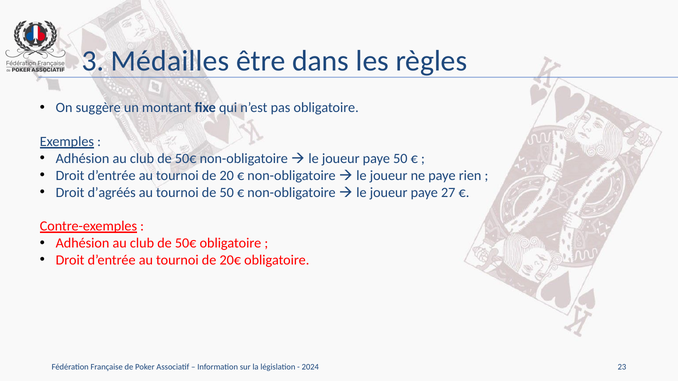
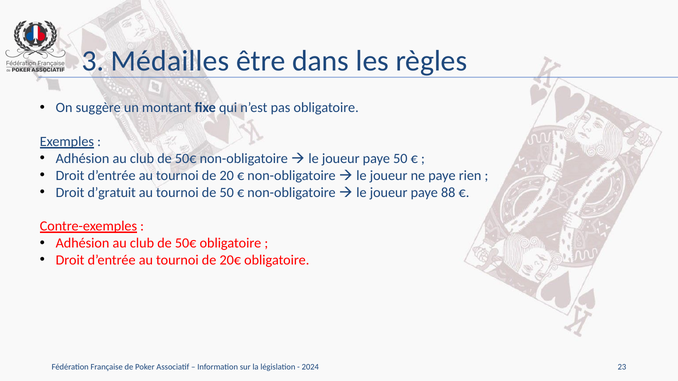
d’agréés: d’agréés -> d’gratuit
27: 27 -> 88
